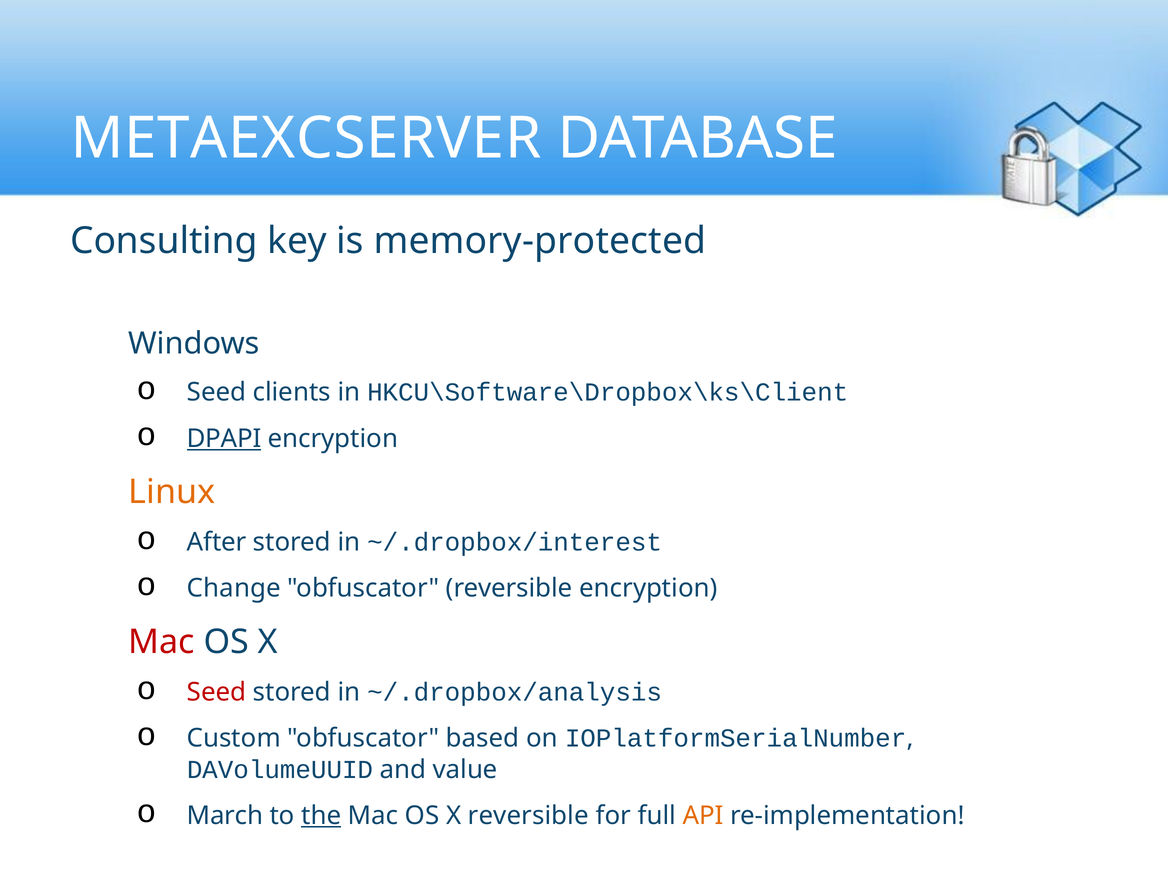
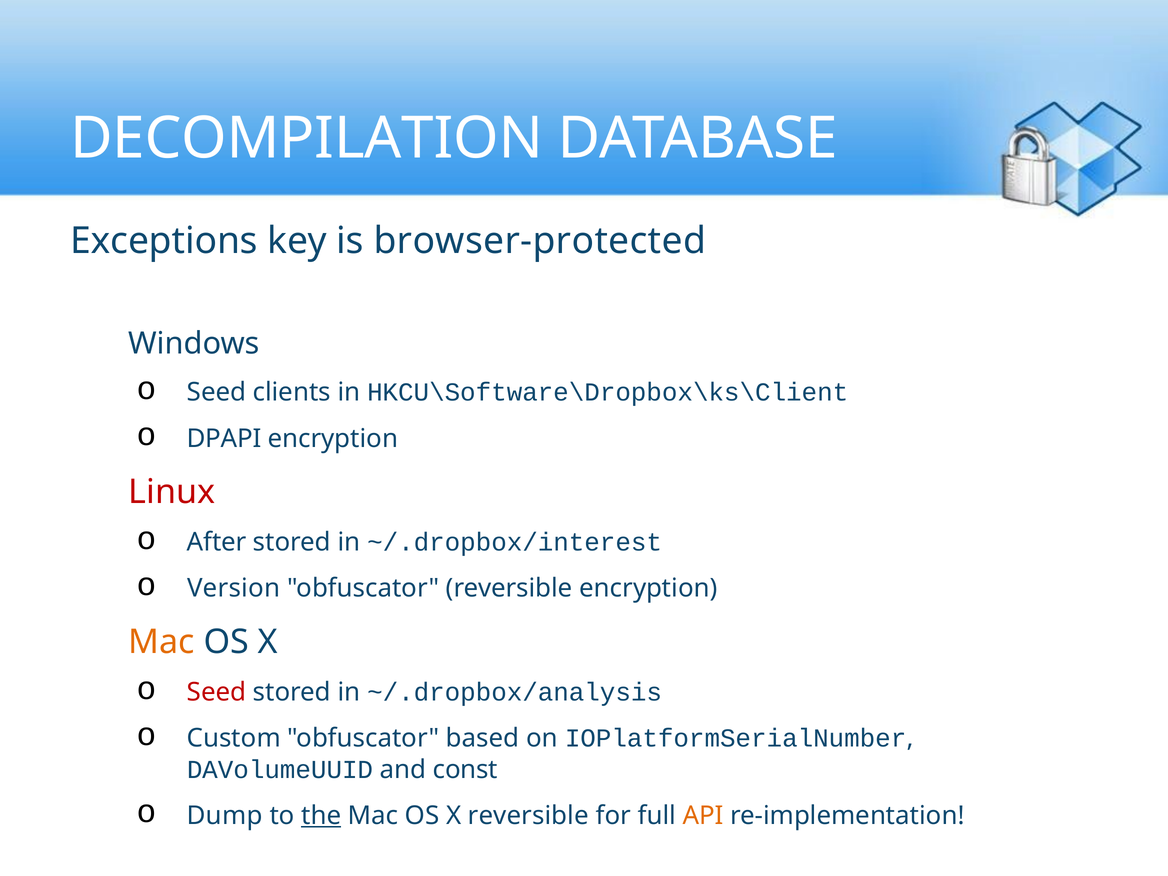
METAEXCSERVER: METAEXCSERVER -> DECOMPILATION
Consulting: Consulting -> Exceptions
memory-protected: memory-protected -> browser-protected
DPAPI underline: present -> none
Linux colour: orange -> red
Change: Change -> Version
Mac at (162, 642) colour: red -> orange
value: value -> const
March: March -> Dump
